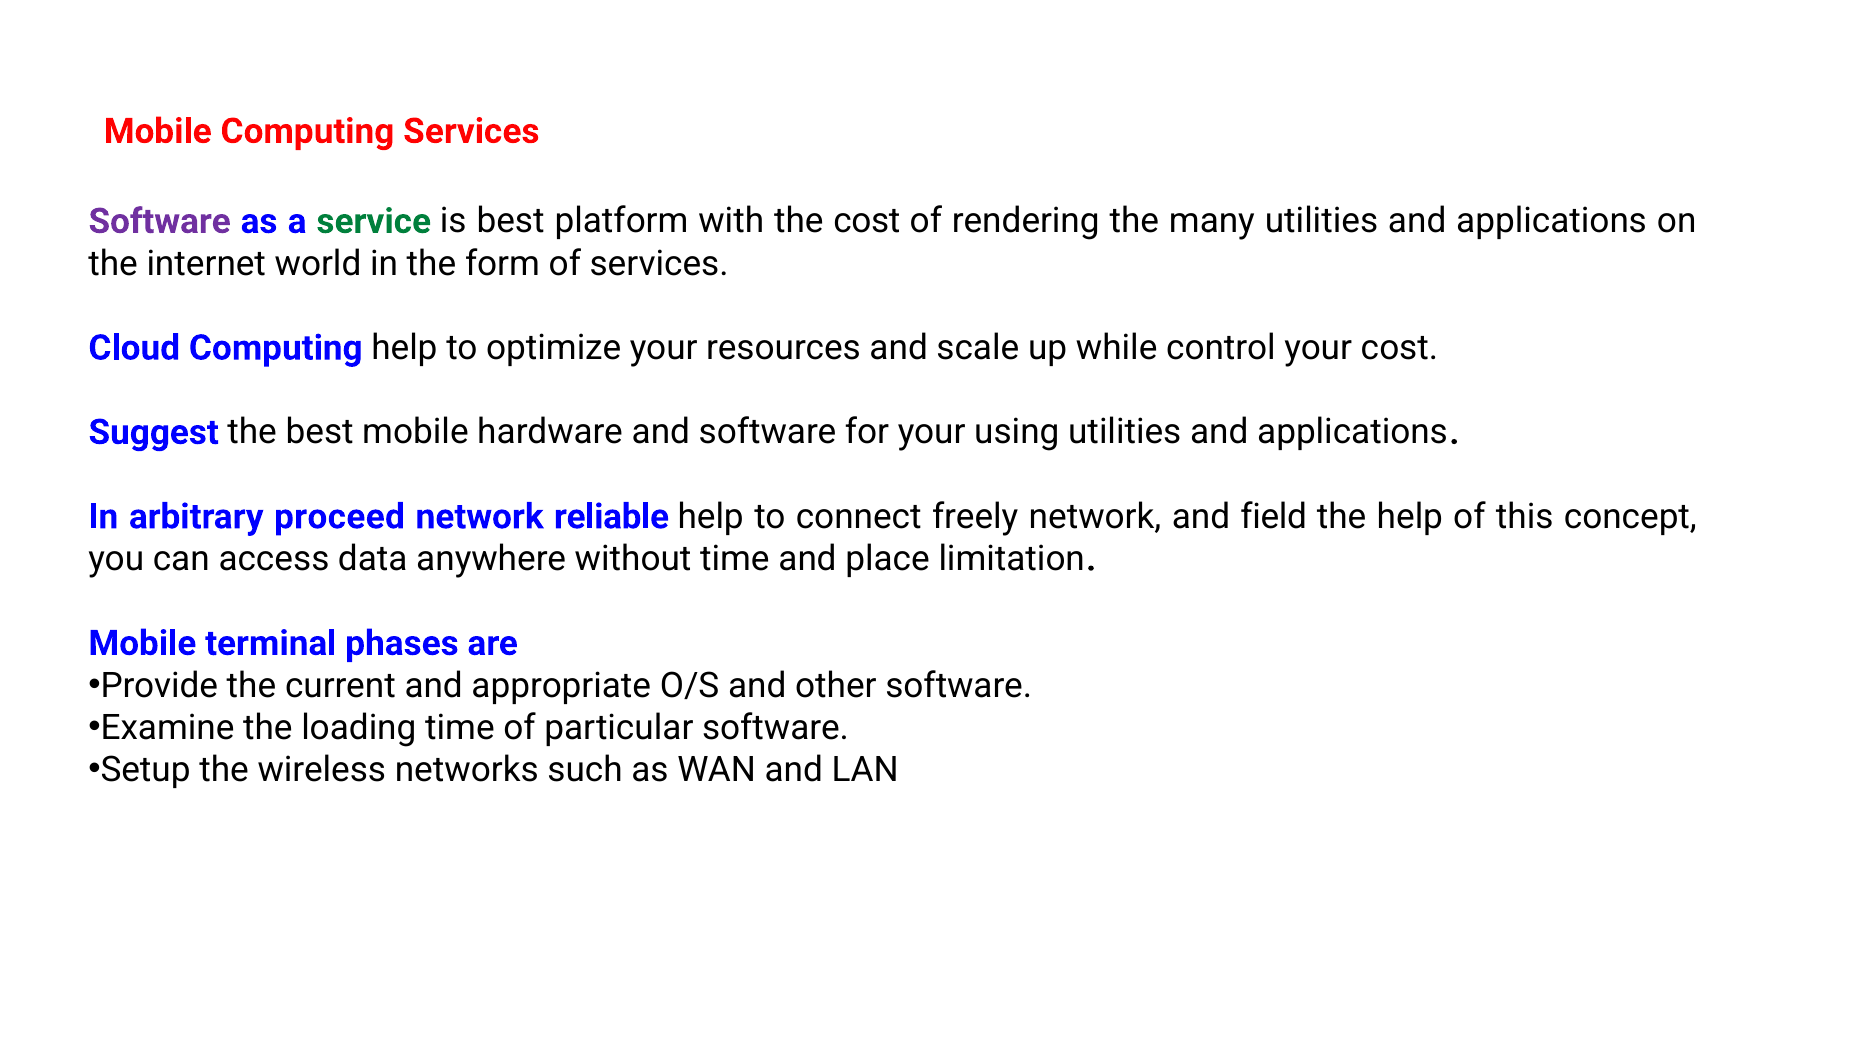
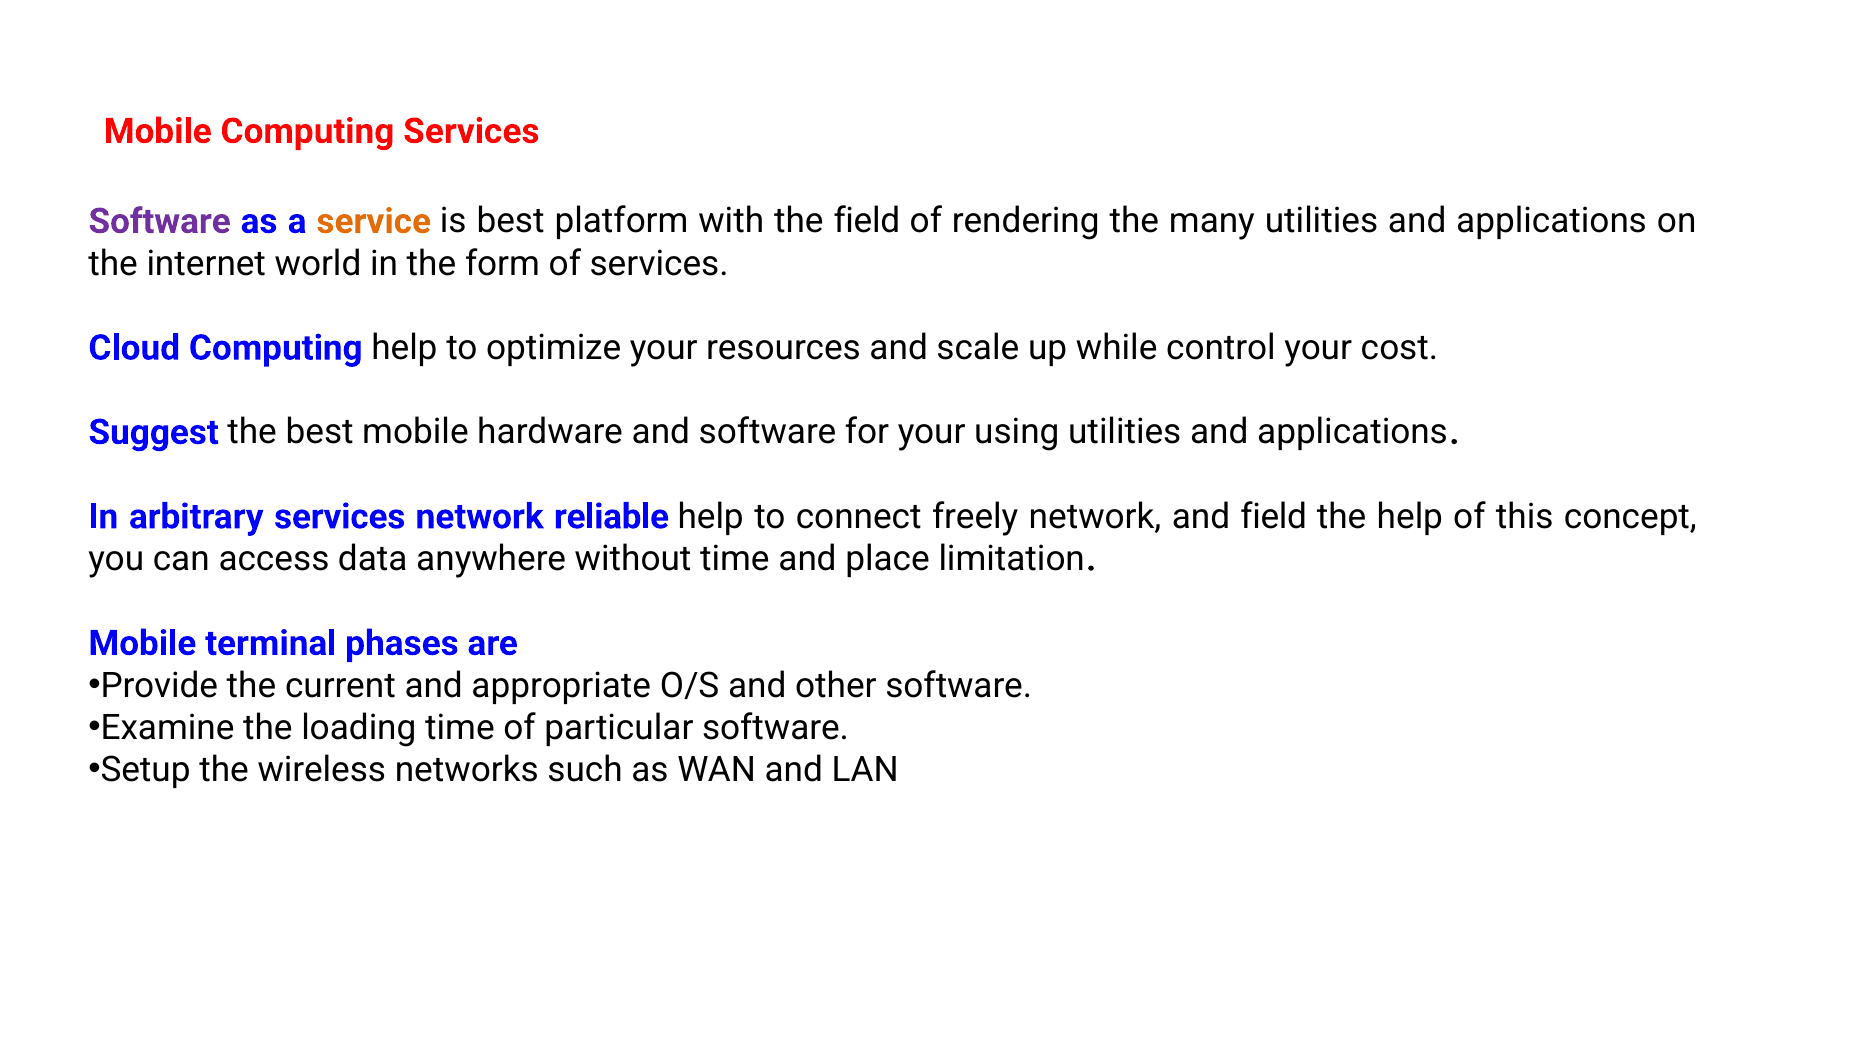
service colour: green -> orange
the cost: cost -> field
arbitrary proceed: proceed -> services
